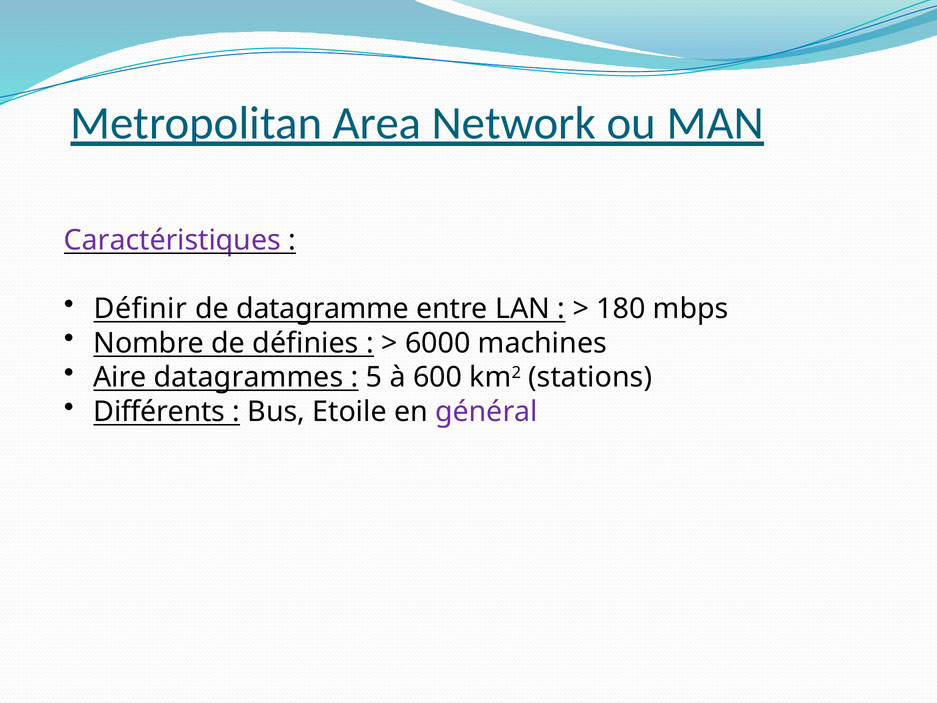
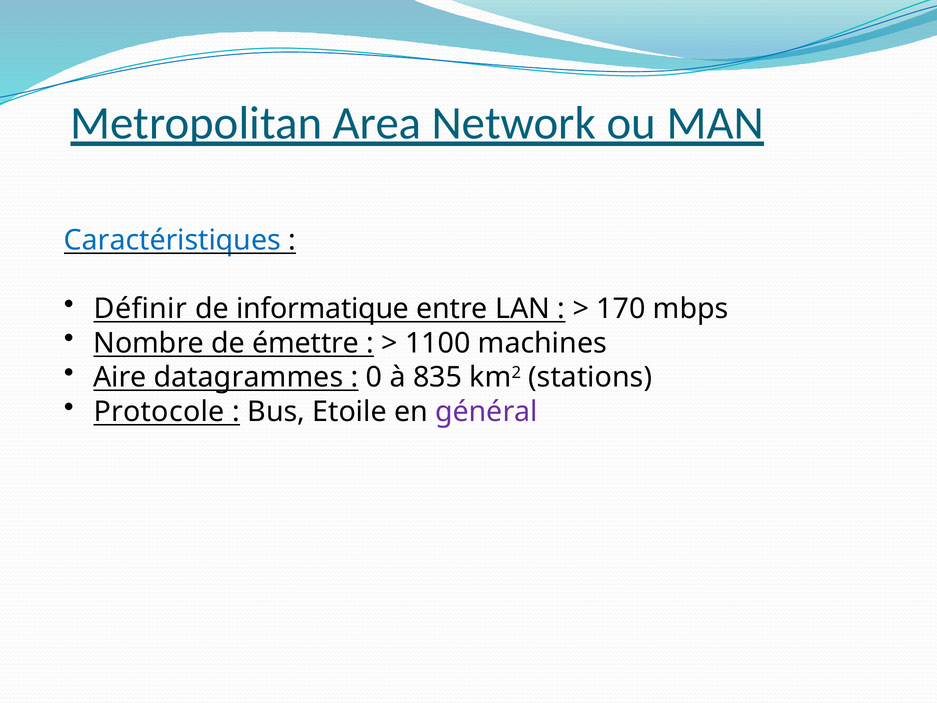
Caractéristiques colour: purple -> blue
datagramme: datagramme -> informatique
180: 180 -> 170
définies: définies -> émettre
6000: 6000 -> 1100
5: 5 -> 0
600: 600 -> 835
Différents: Différents -> Protocole
